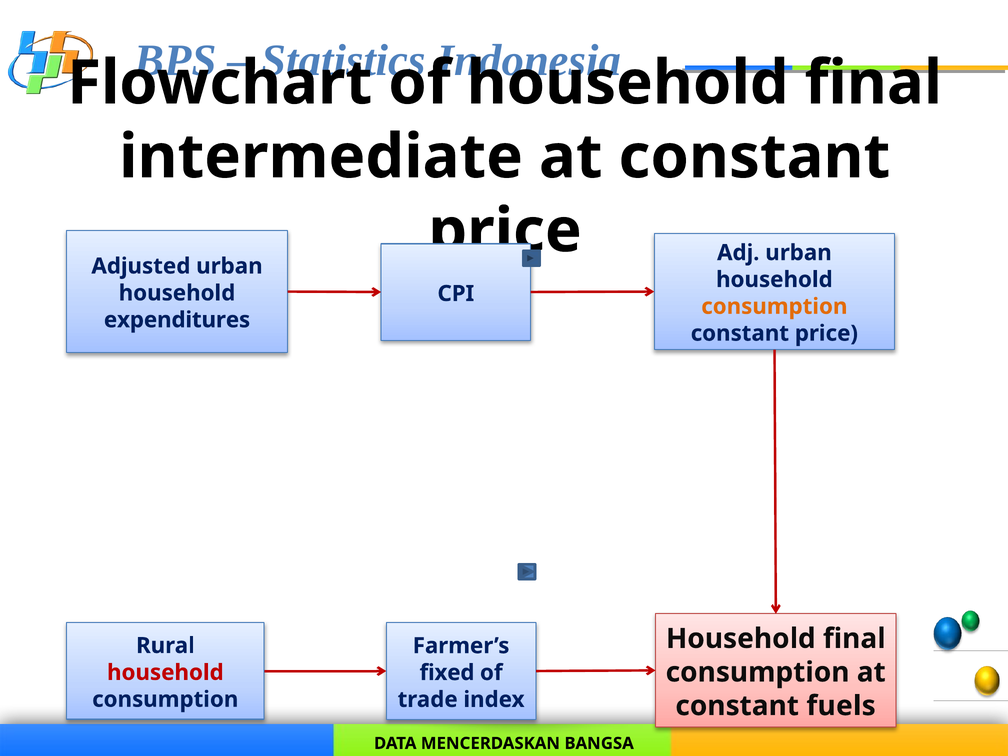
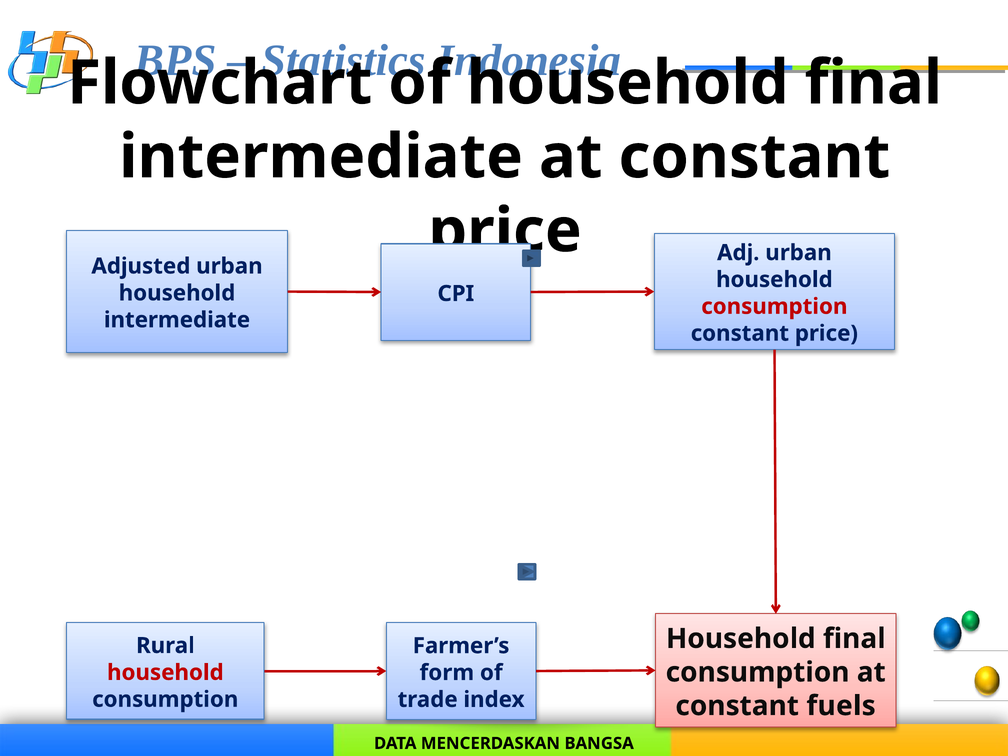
consumption at (774, 306) colour: orange -> red
expenditures at (177, 320): expenditures -> intermediate
fixed: fixed -> form
